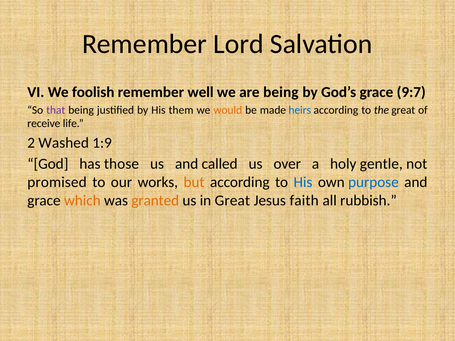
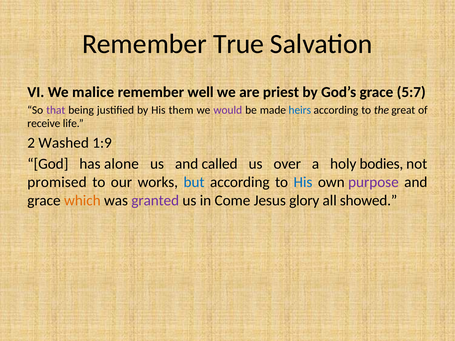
Lord: Lord -> True
foolish: foolish -> malice
are being: being -> priest
9:7: 9:7 -> 5:7
would colour: orange -> purple
those: those -> alone
gentle: gentle -> bodies
but colour: orange -> blue
purpose colour: blue -> purple
granted colour: orange -> purple
in Great: Great -> Come
faith: faith -> glory
rubbish: rubbish -> showed
